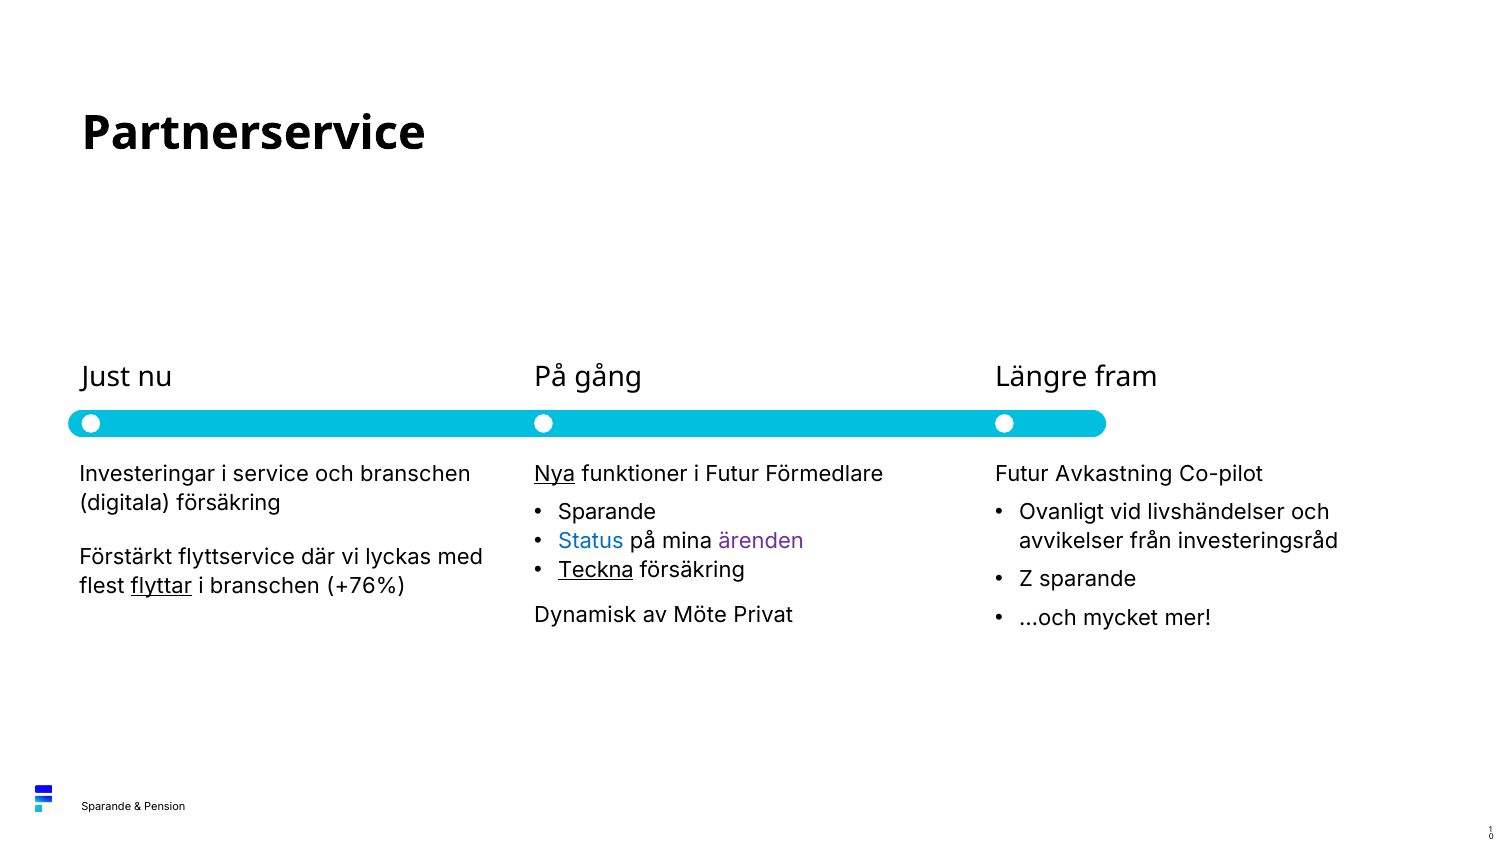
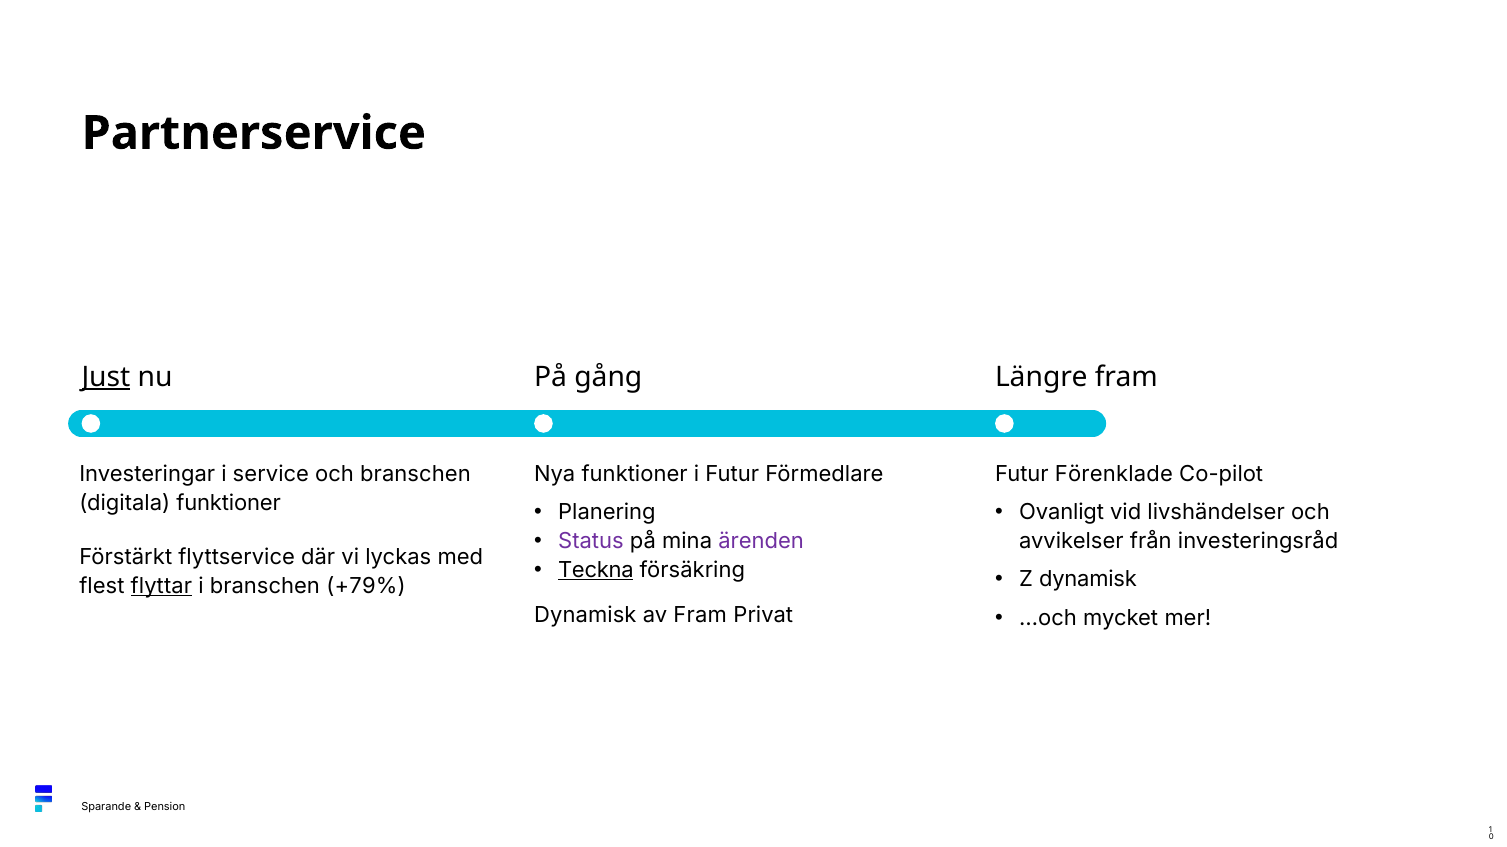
Just underline: none -> present
Nya underline: present -> none
Avkastning: Avkastning -> Förenklade
digitala försäkring: försäkring -> funktioner
Sparande at (607, 513): Sparande -> Planering
Status colour: blue -> purple
Z sparande: sparande -> dynamisk
+76%: +76% -> +79%
av Möte: Möte -> Fram
